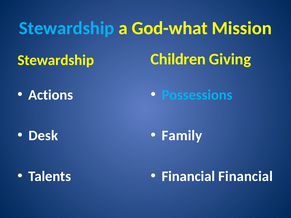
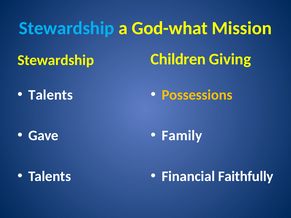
Actions at (51, 95): Actions -> Talents
Possessions colour: light blue -> yellow
Desk: Desk -> Gave
Financial Financial: Financial -> Faithfully
